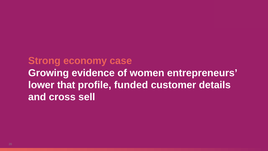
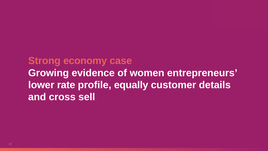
that: that -> rate
funded: funded -> equally
